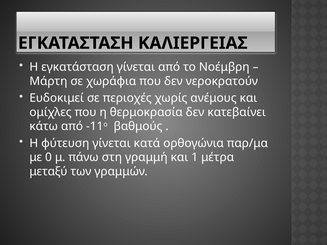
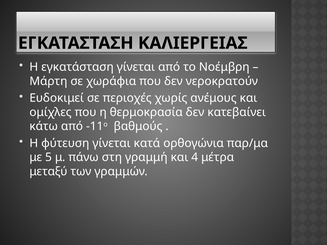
0: 0 -> 5
1: 1 -> 4
